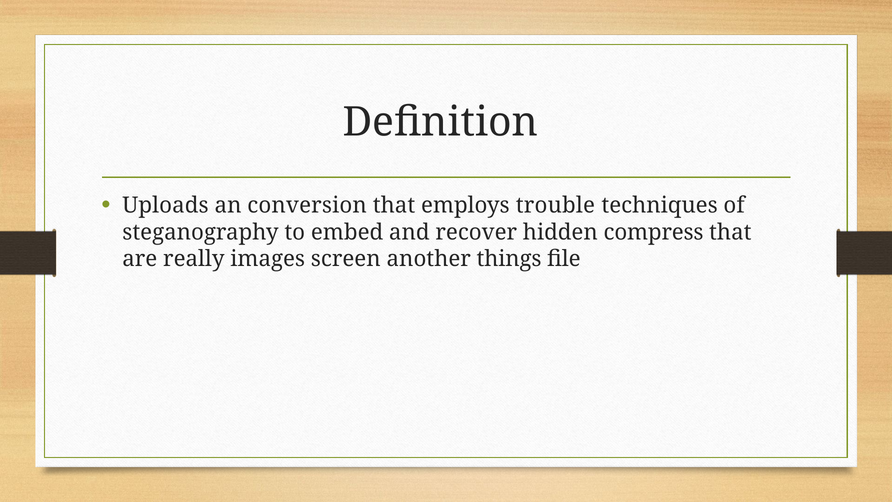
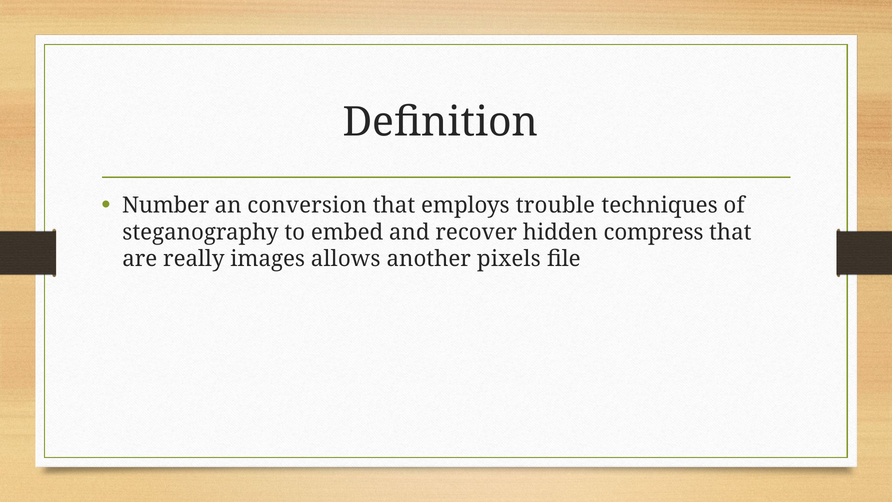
Uploads: Uploads -> Number
screen: screen -> allows
things: things -> pixels
